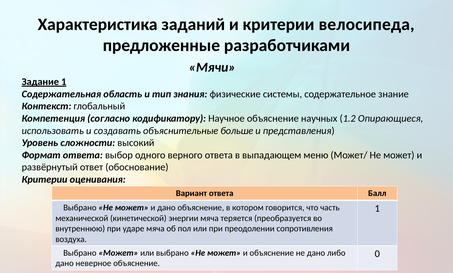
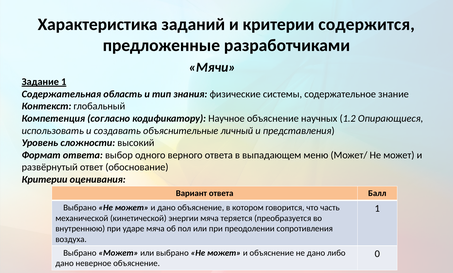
велосипеда: велосипеда -> содержится
больше: больше -> личный
